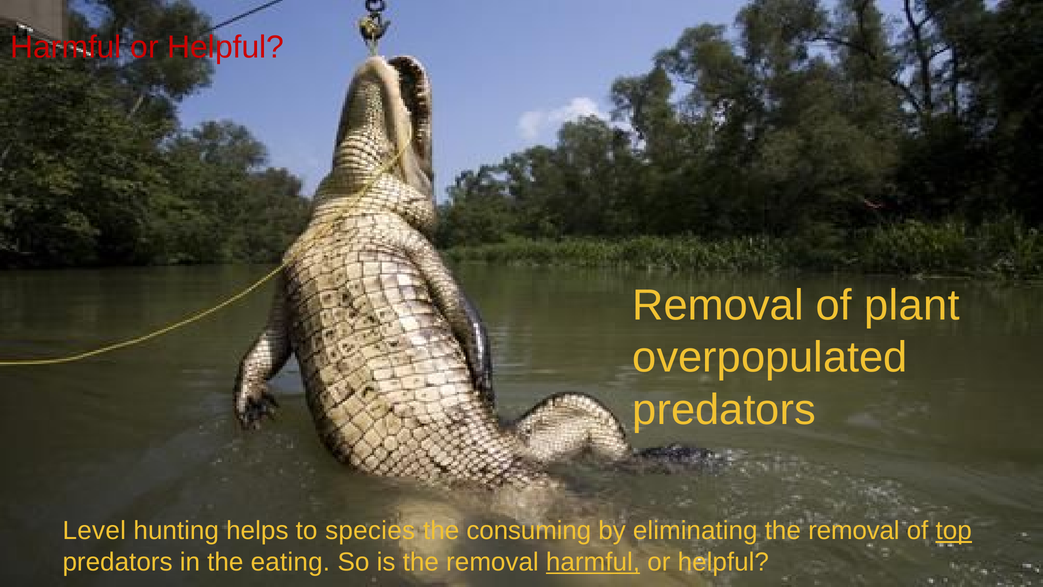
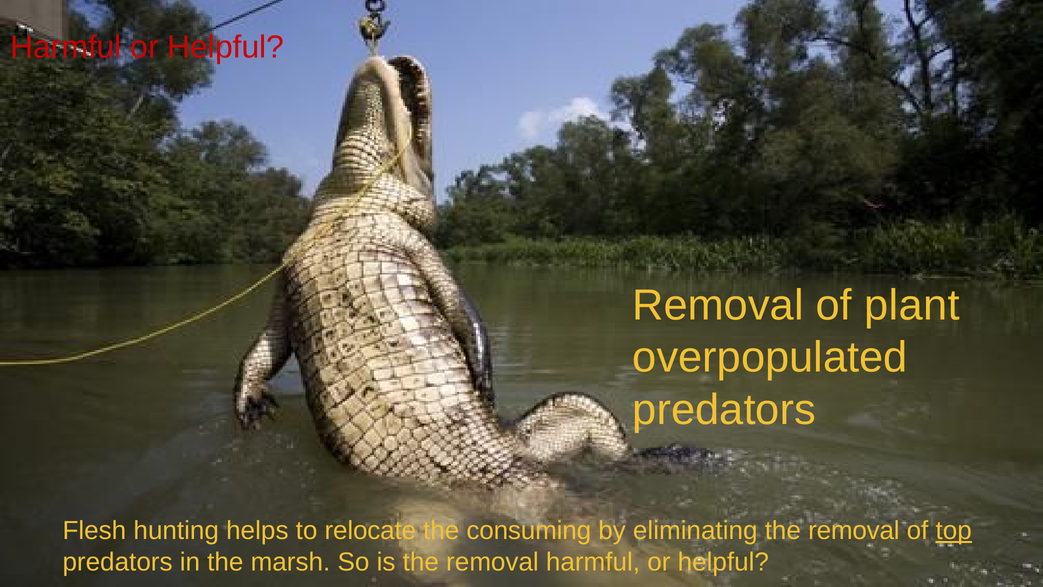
Level: Level -> Flesh
species: species -> relocate
eating: eating -> marsh
harmful at (593, 562) underline: present -> none
